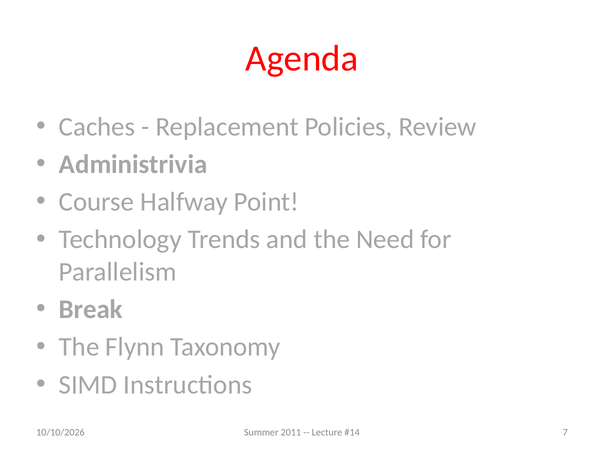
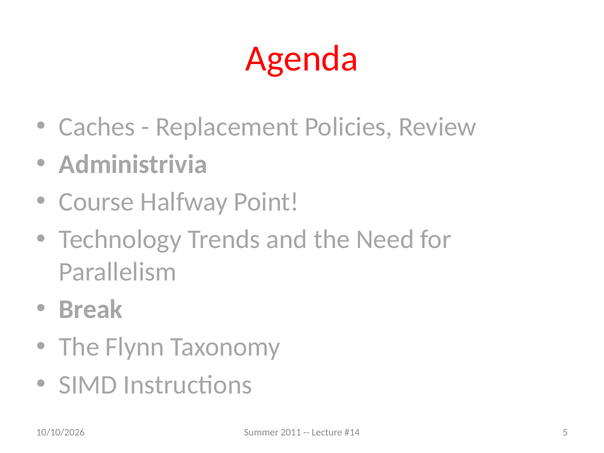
7: 7 -> 5
